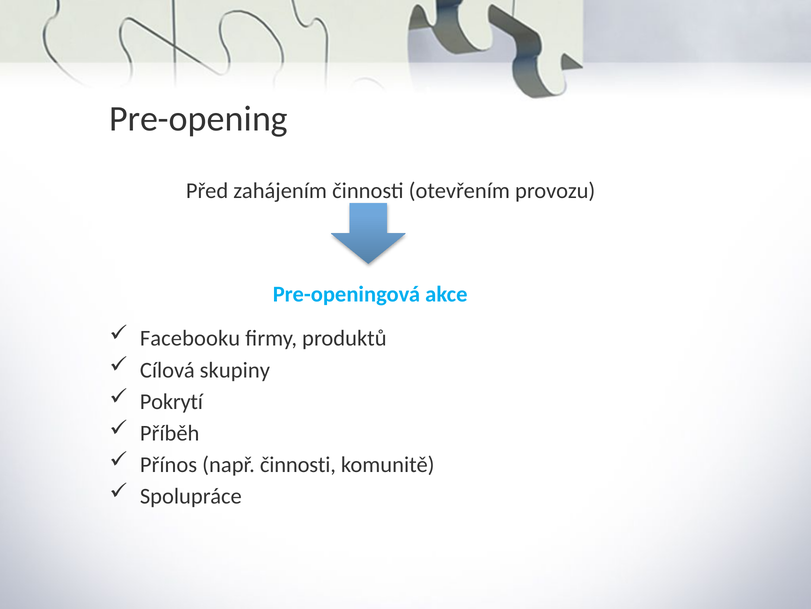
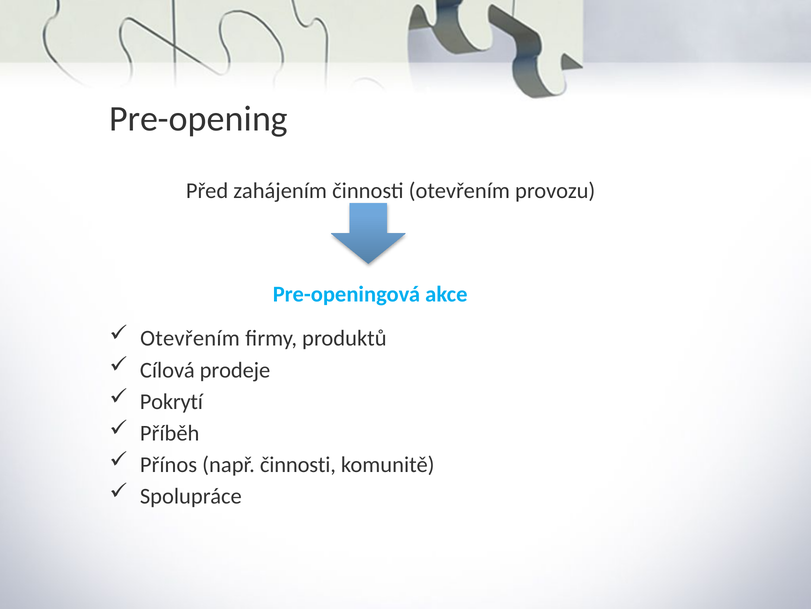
Facebooku at (190, 338): Facebooku -> Otevřením
skupiny: skupiny -> prodeje
